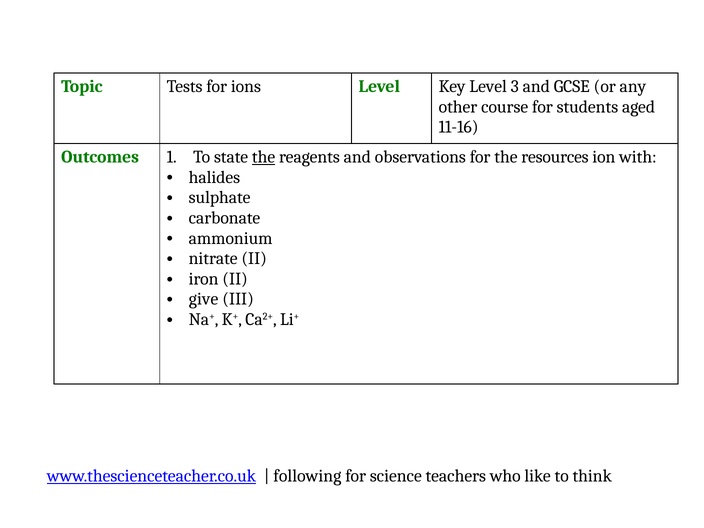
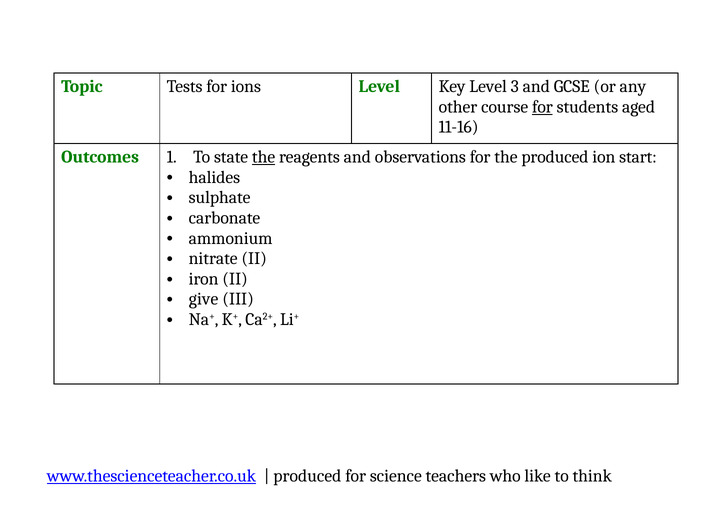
for at (542, 107) underline: none -> present
the resources: resources -> produced
with: with -> start
following at (307, 476): following -> produced
